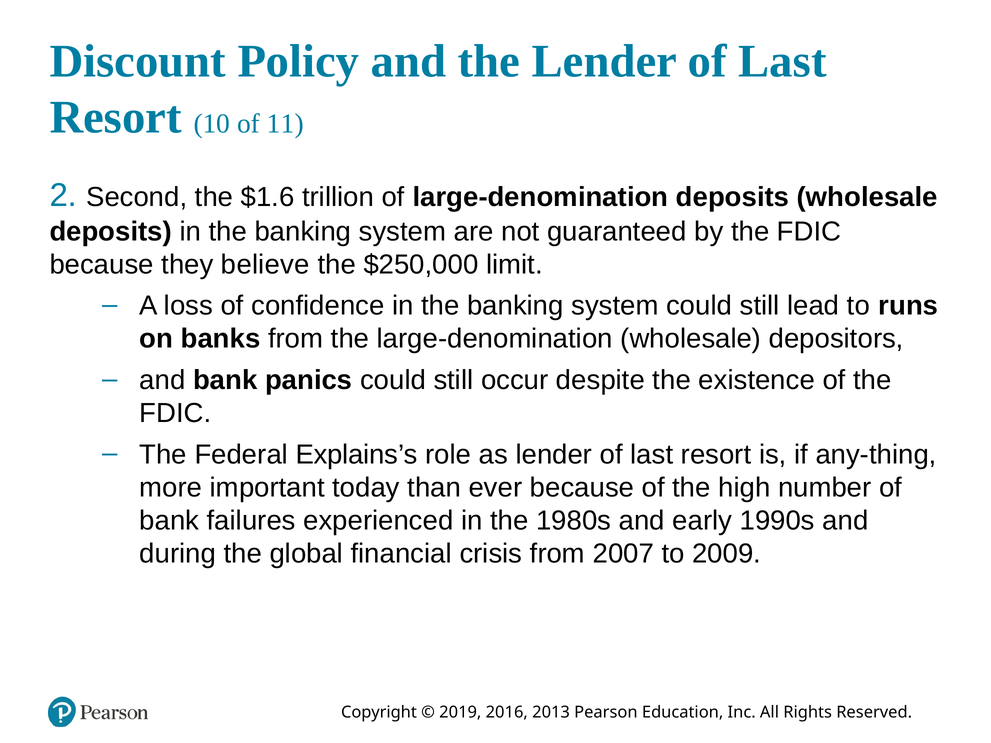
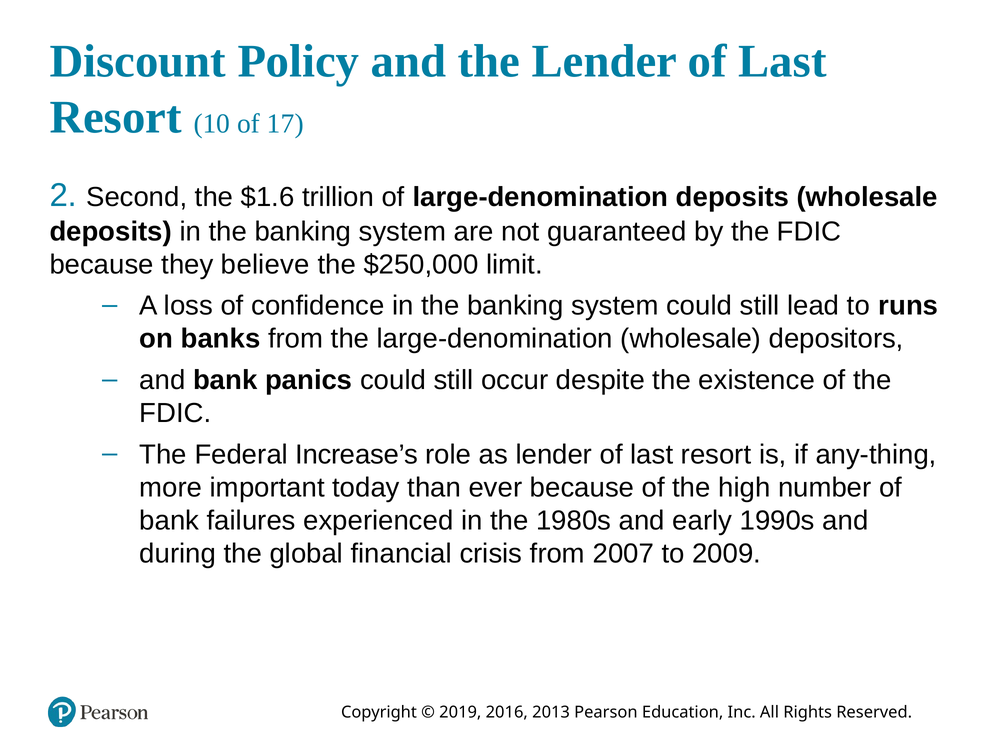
11: 11 -> 17
Explains’s: Explains’s -> Increase’s
